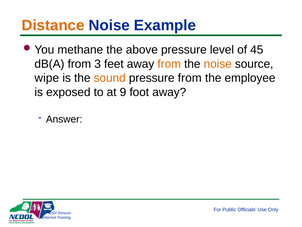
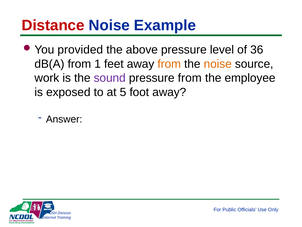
Distance colour: orange -> red
methane: methane -> provided
45: 45 -> 36
3: 3 -> 1
wipe: wipe -> work
sound colour: orange -> purple
9: 9 -> 5
